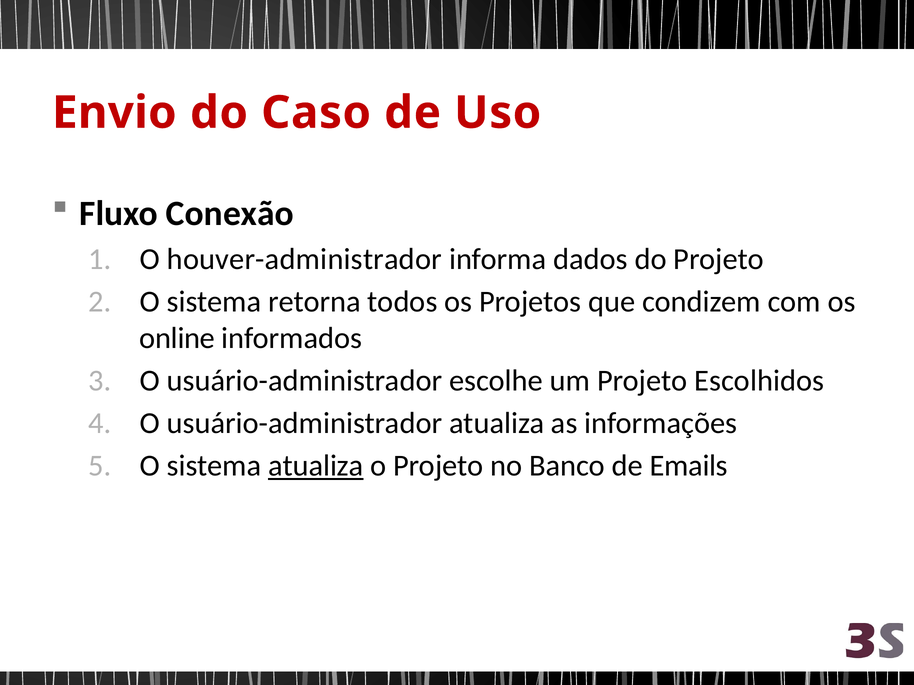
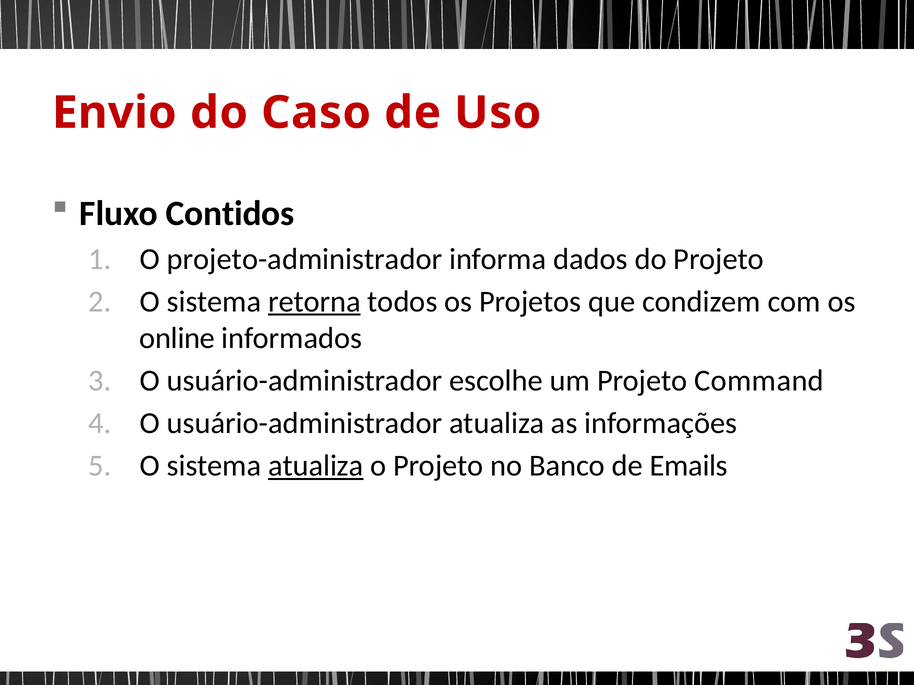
Conexão: Conexão -> Contidos
houver-administrador: houver-administrador -> projeto-administrador
retorna underline: none -> present
Escolhidos: Escolhidos -> Command
